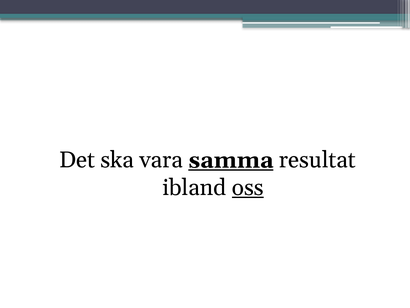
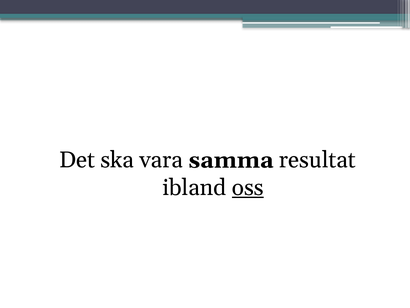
samma underline: present -> none
